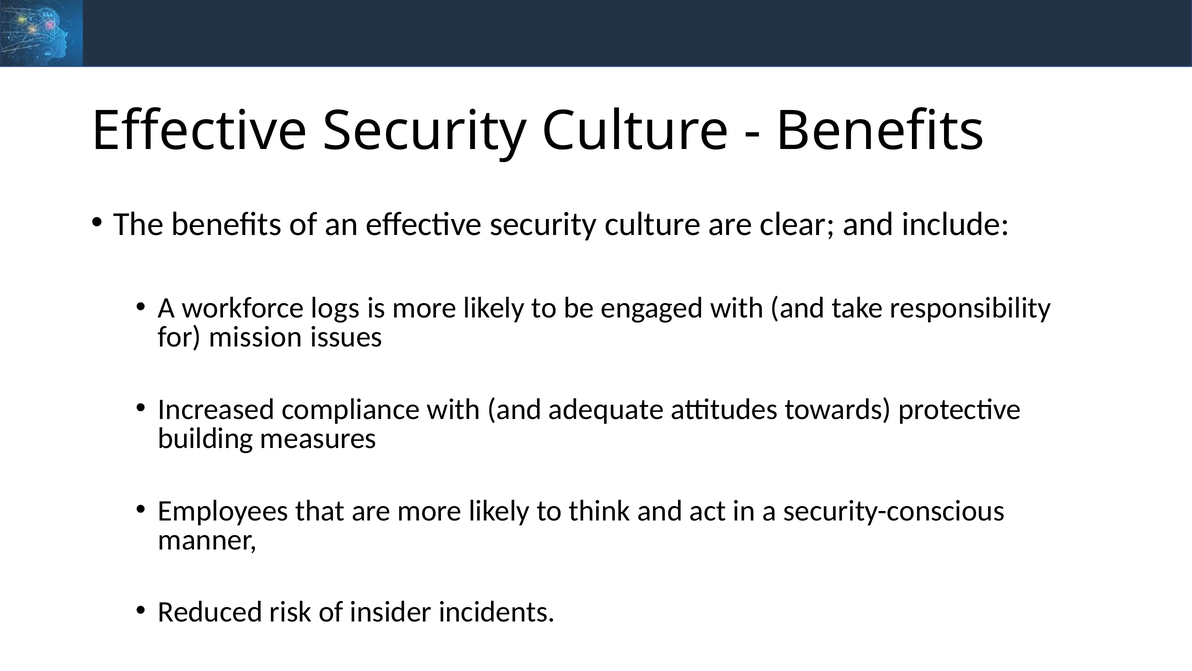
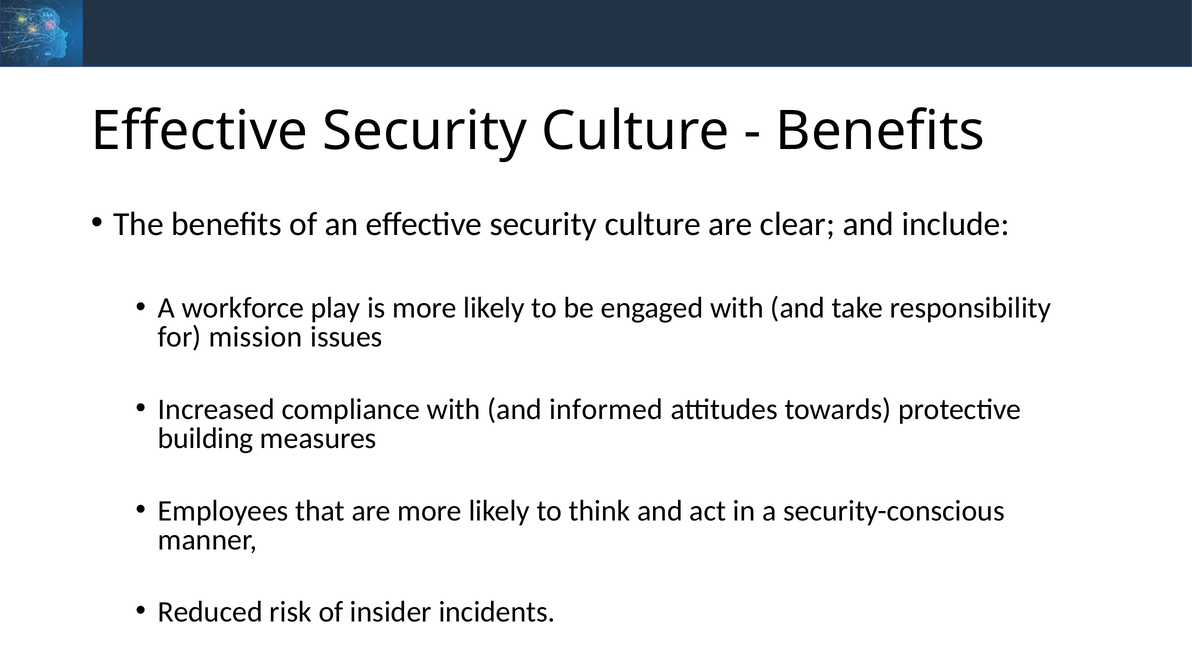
logs: logs -> play
adequate: adequate -> informed
